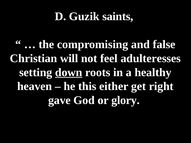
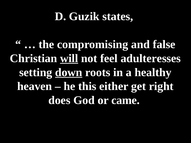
saints: saints -> states
will underline: none -> present
gave: gave -> does
glory: glory -> came
